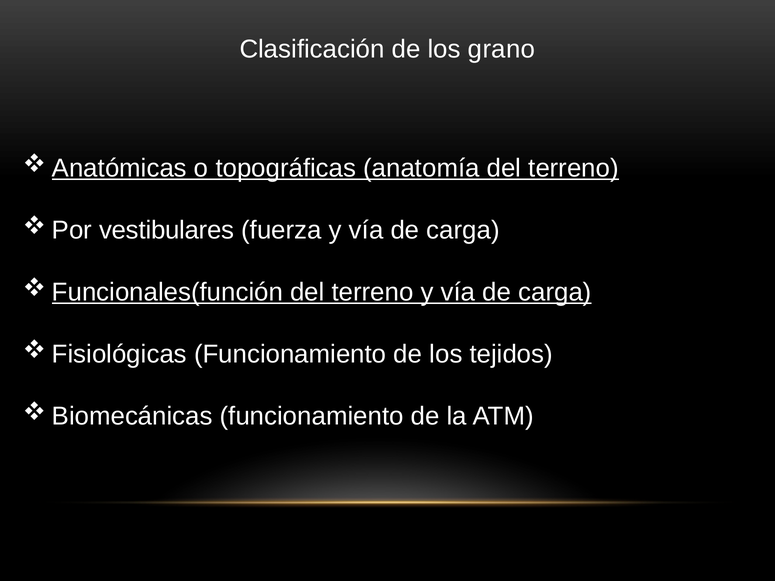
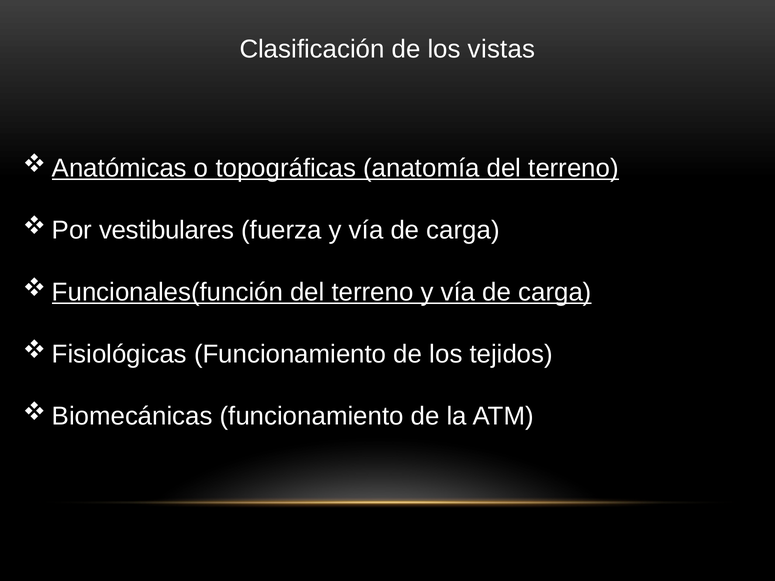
grano: grano -> vistas
